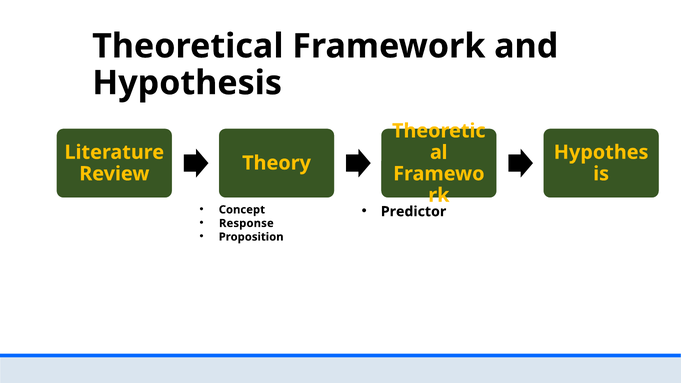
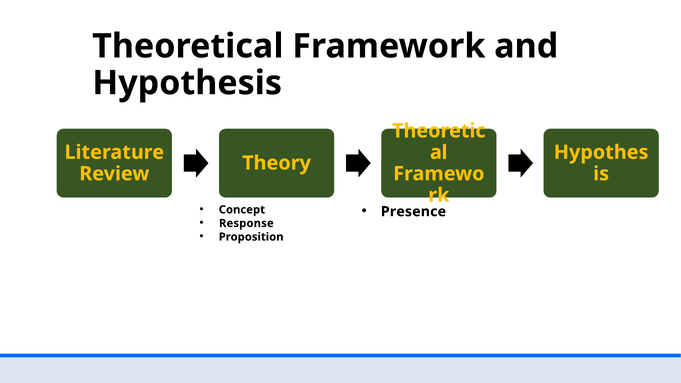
Predictor: Predictor -> Presence
